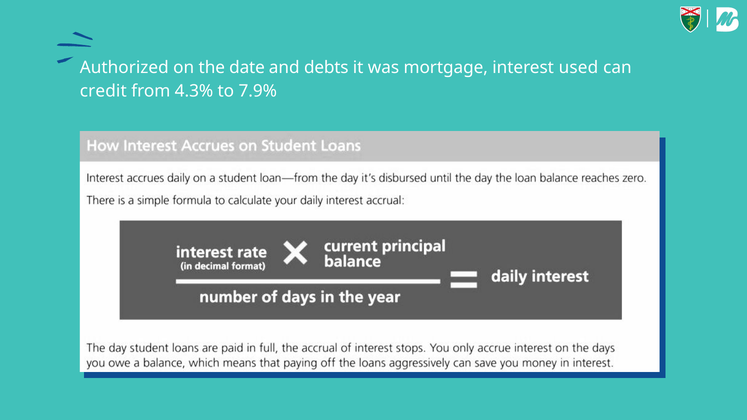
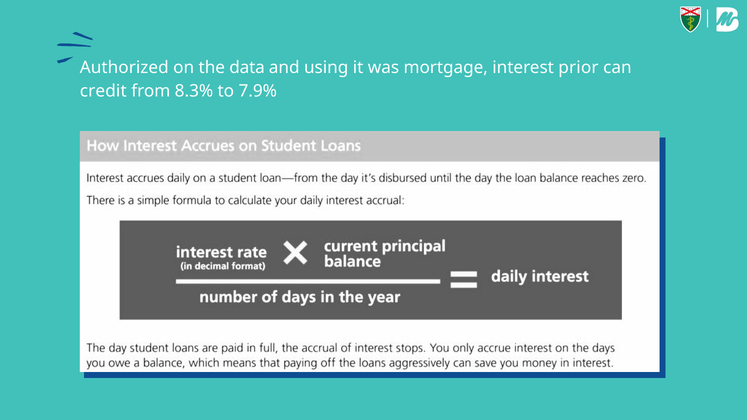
date: date -> data
debts: debts -> using
used: used -> prior
4.3%: 4.3% -> 8.3%
